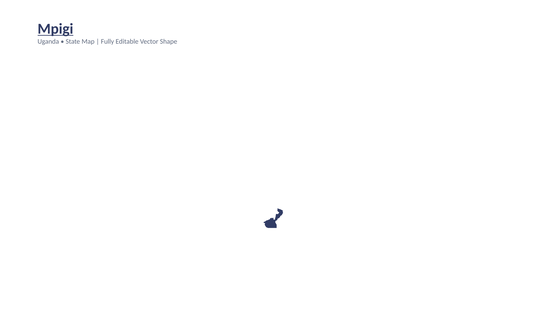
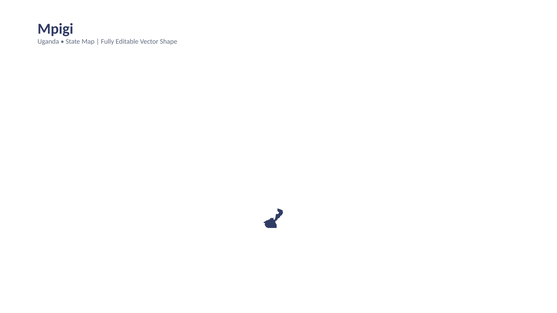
Mpigi underline: present -> none
